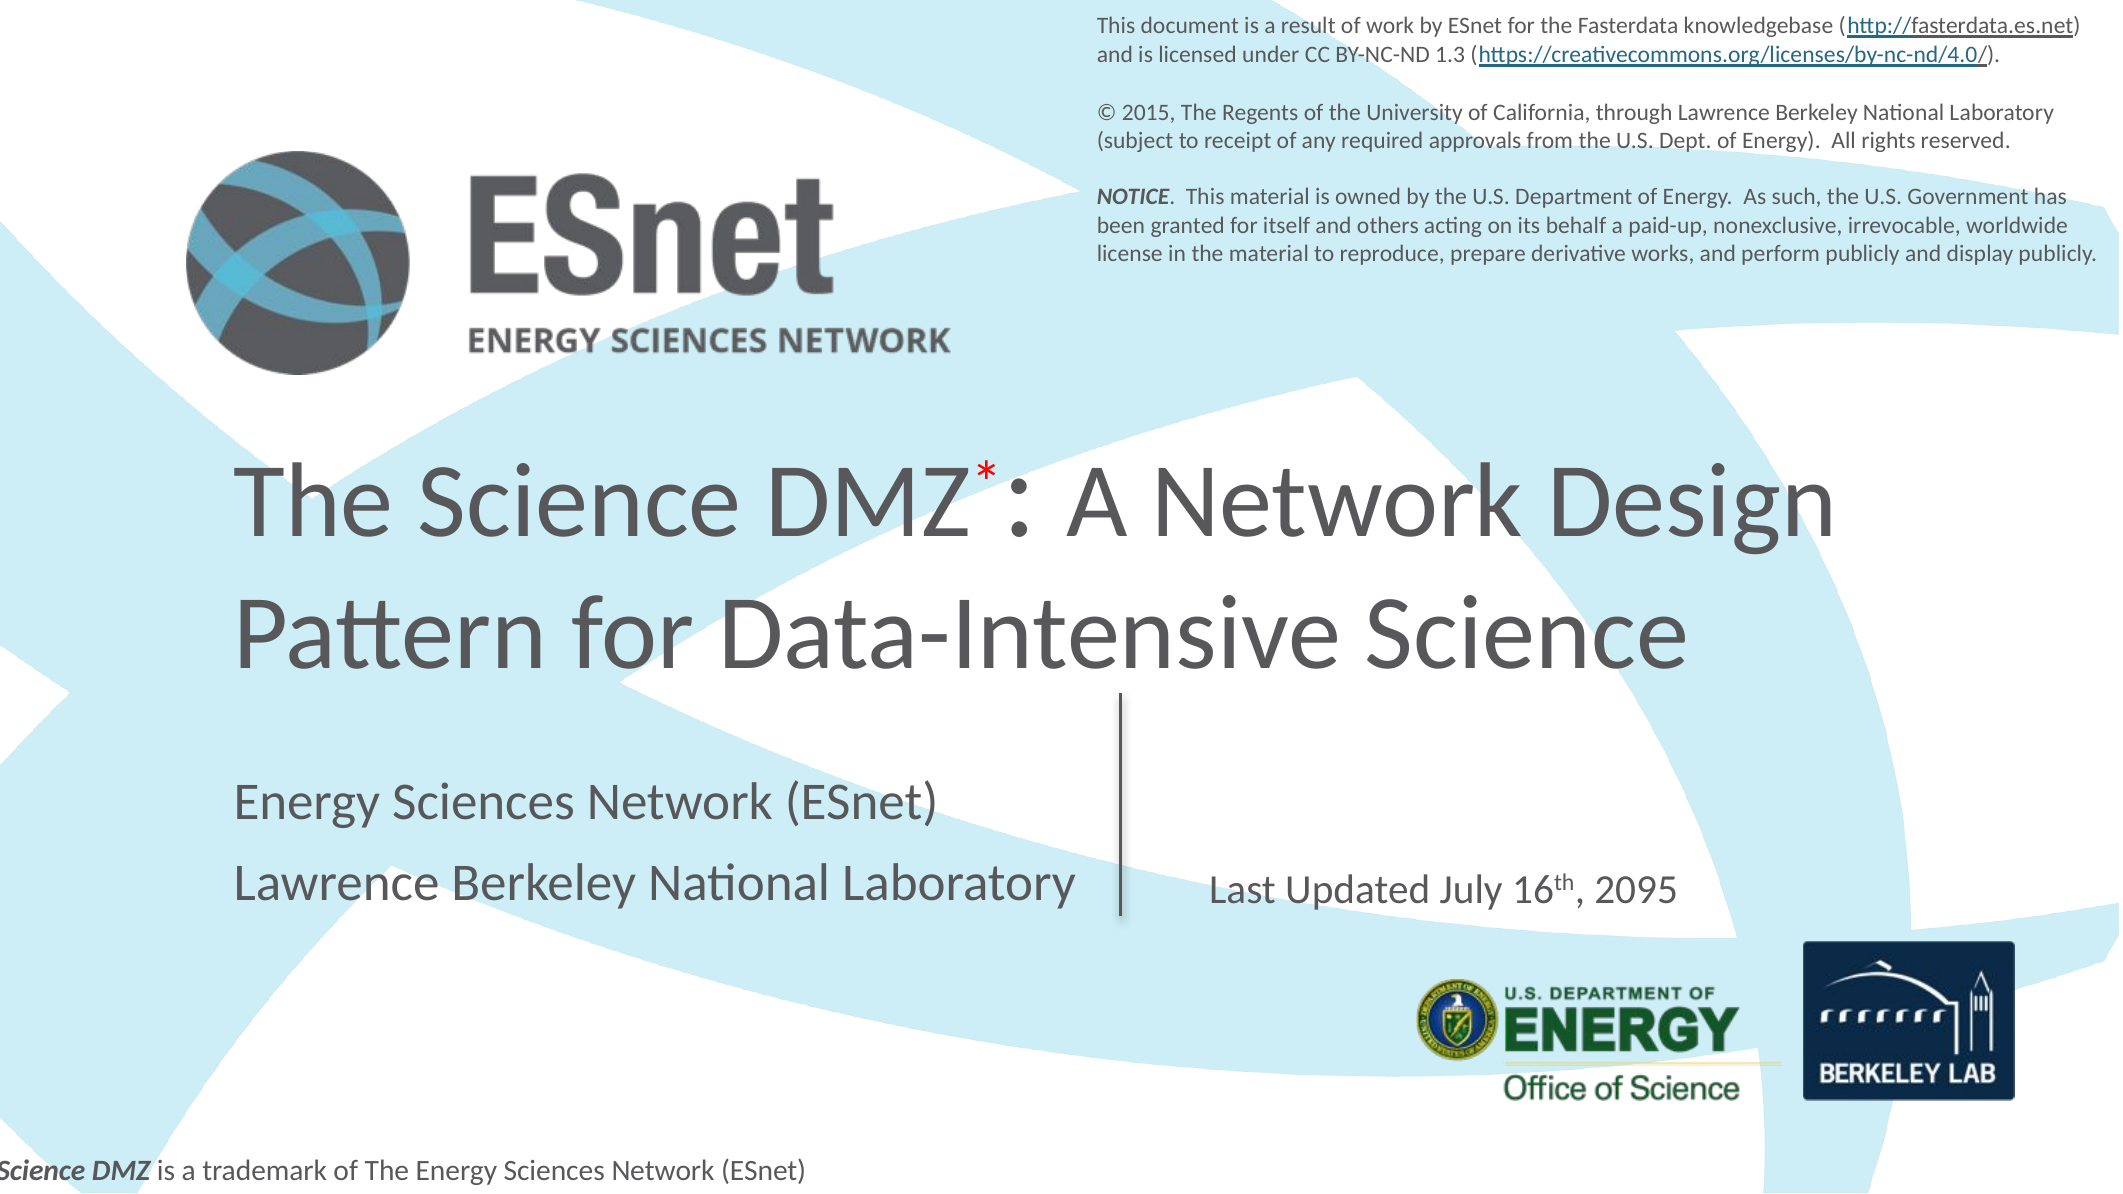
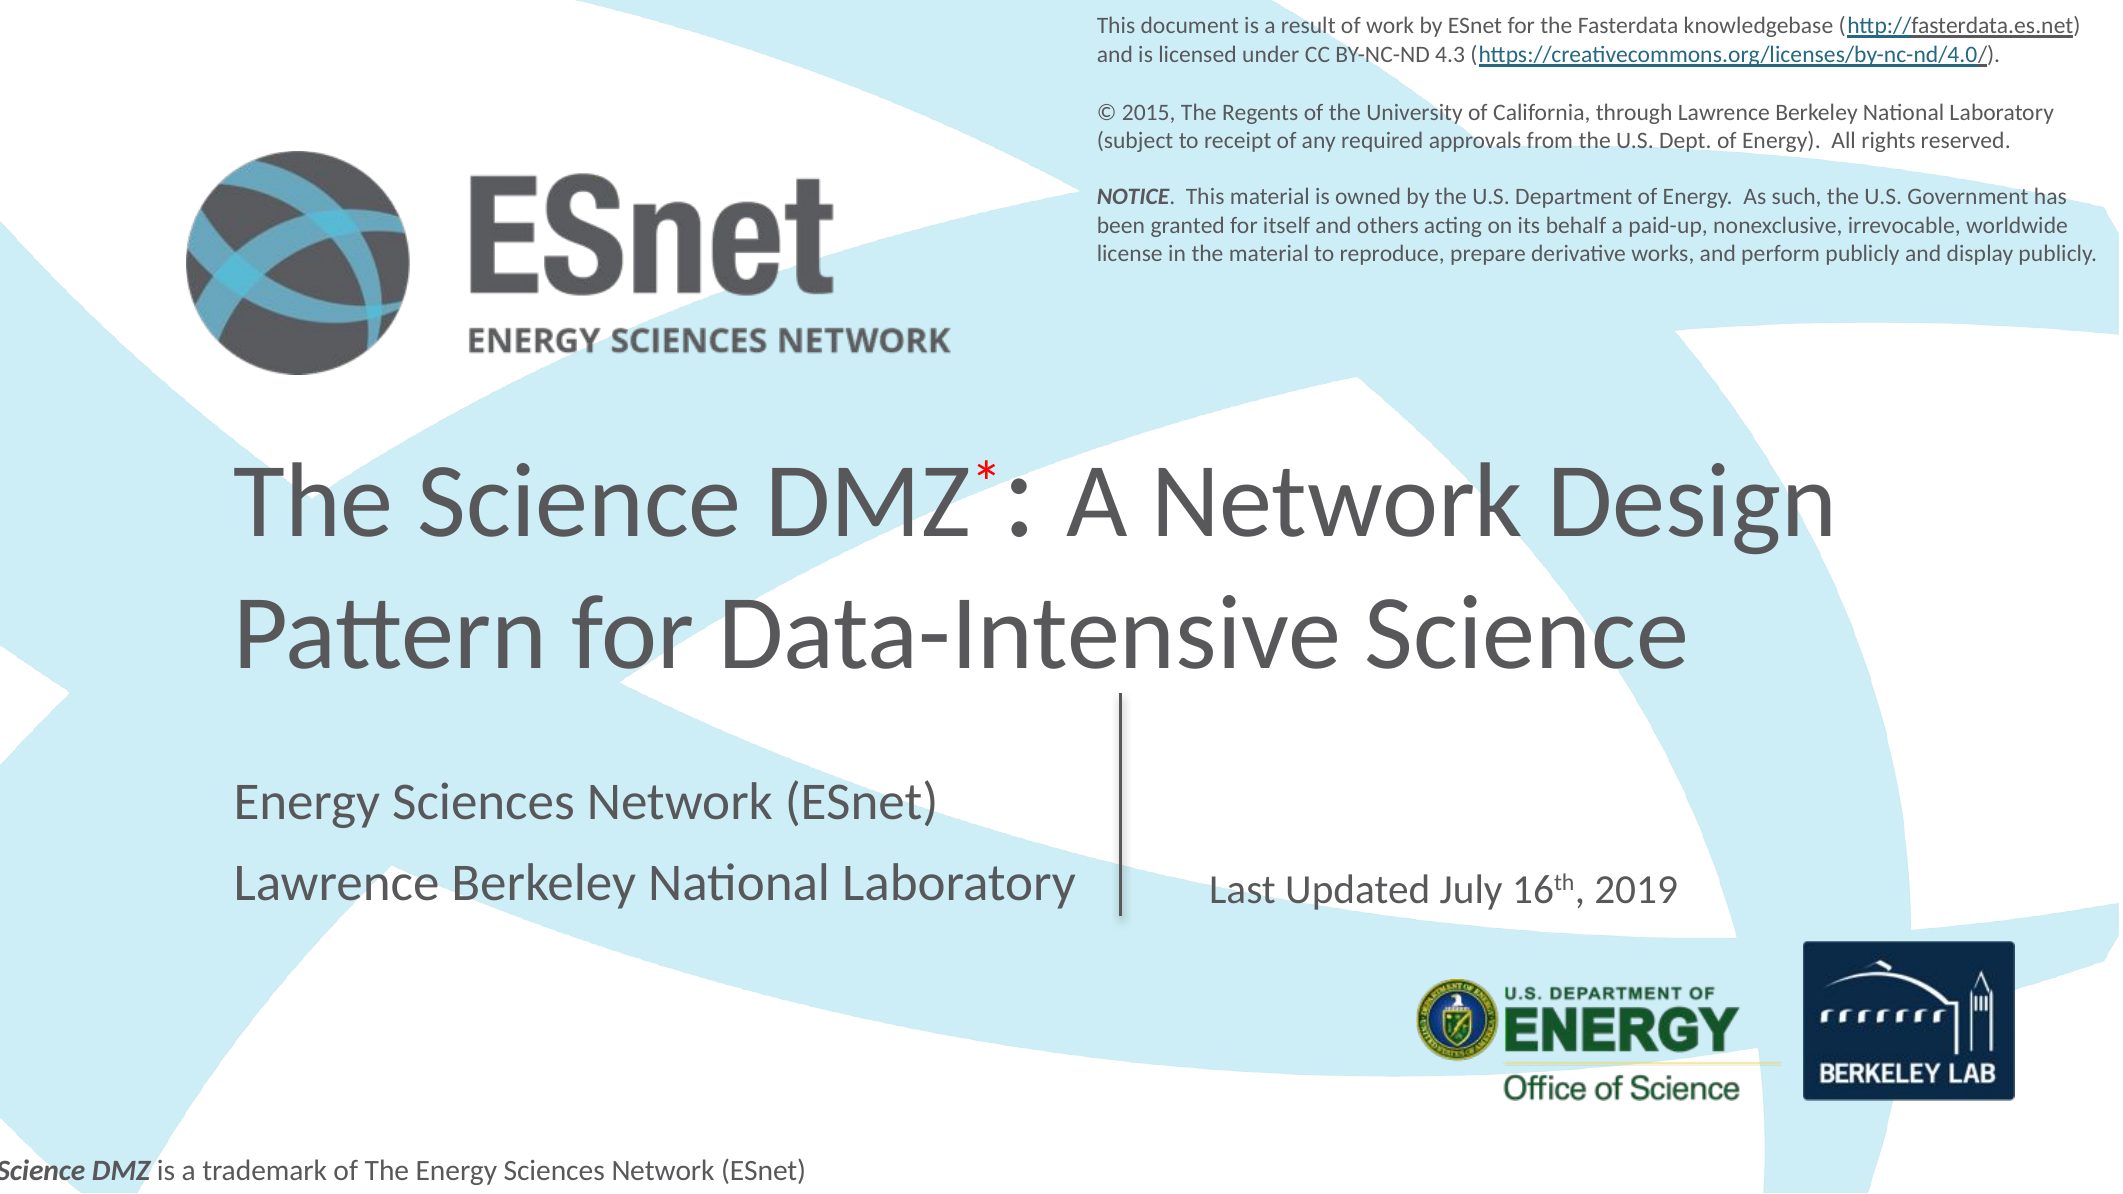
1.3: 1.3 -> 4.3
2095: 2095 -> 2019
